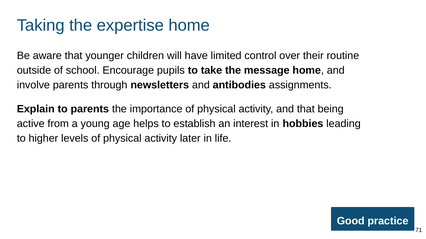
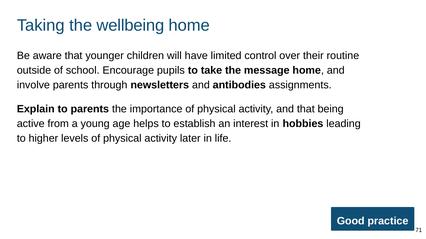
expertise: expertise -> wellbeing
